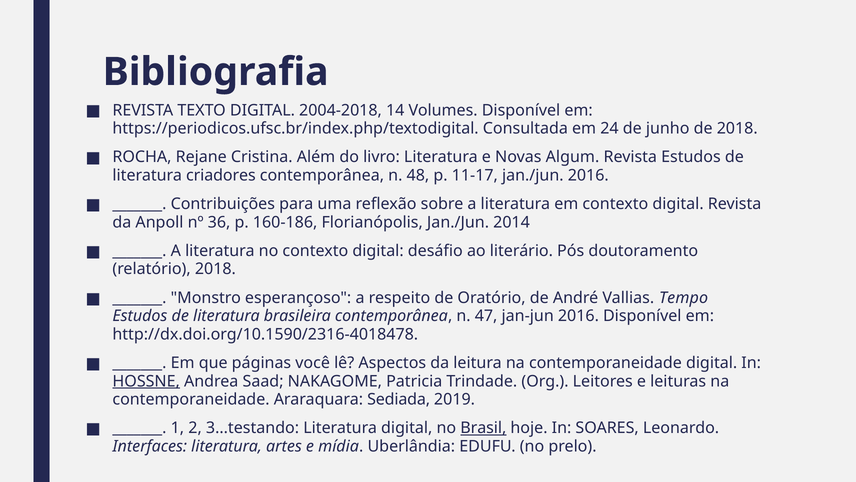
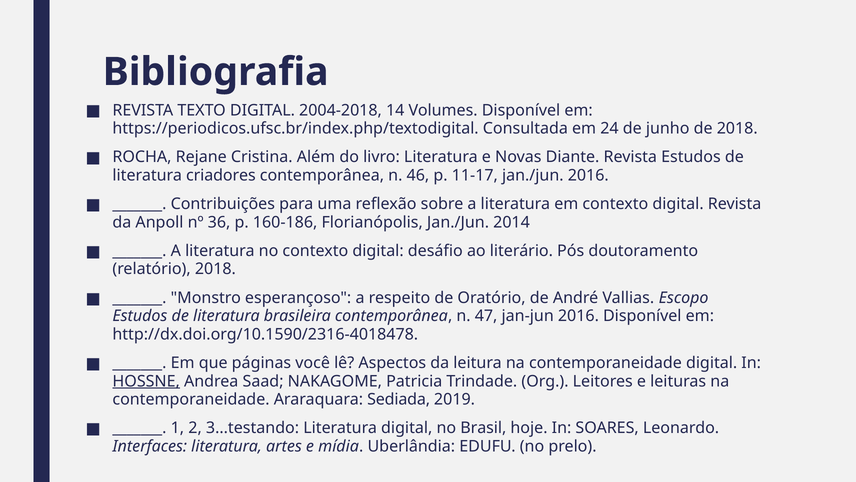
Algum: Algum -> Diante
48: 48 -> 46
Tempo: Tempo -> Escopo
Brasil underline: present -> none
